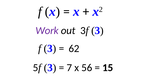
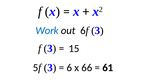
Work colour: purple -> blue
out 3: 3 -> 6
62: 62 -> 15
7 at (69, 68): 7 -> 6
56: 56 -> 66
15: 15 -> 61
